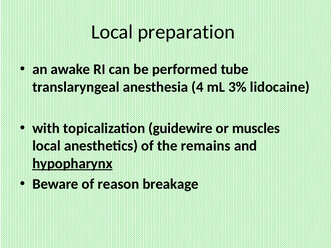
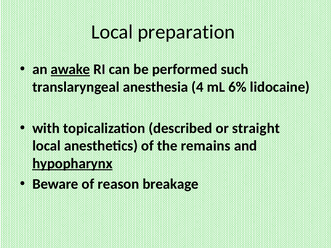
awake underline: none -> present
tube: tube -> such
3%: 3% -> 6%
guidewire: guidewire -> described
muscles: muscles -> straight
